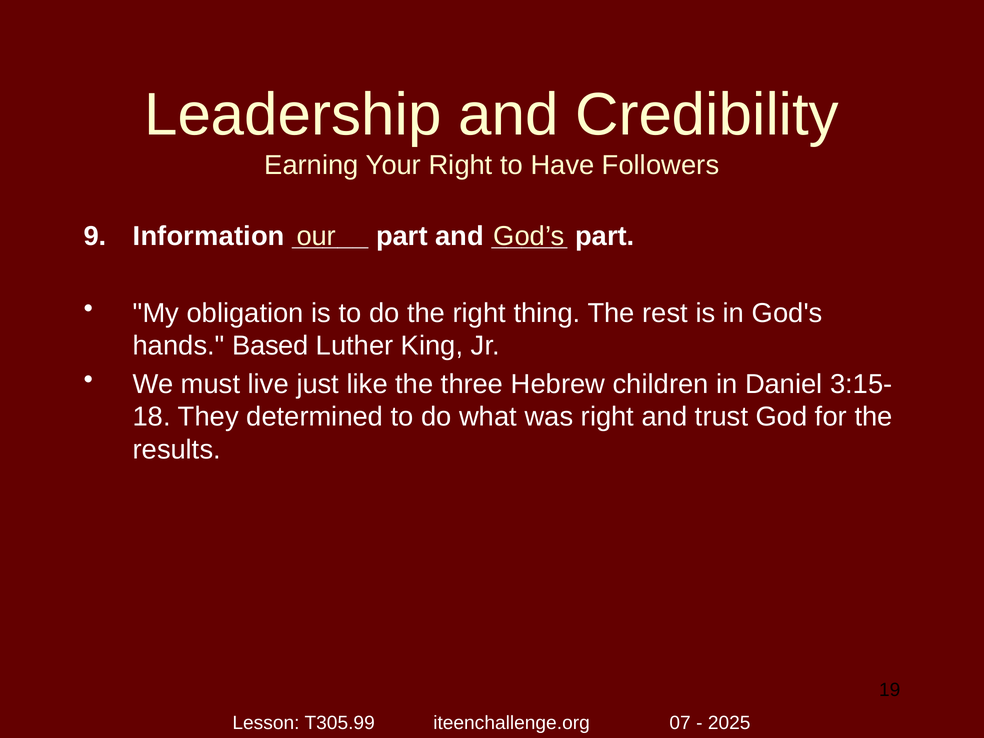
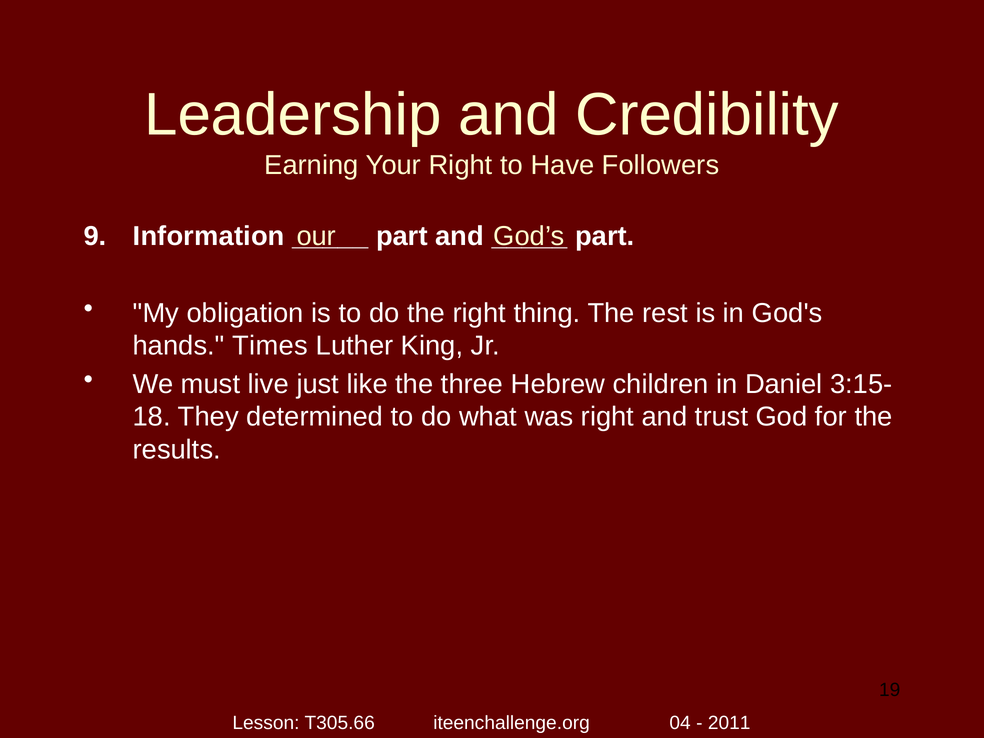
Based: Based -> Times
T305.99: T305.99 -> T305.66
07: 07 -> 04
2025: 2025 -> 2011
